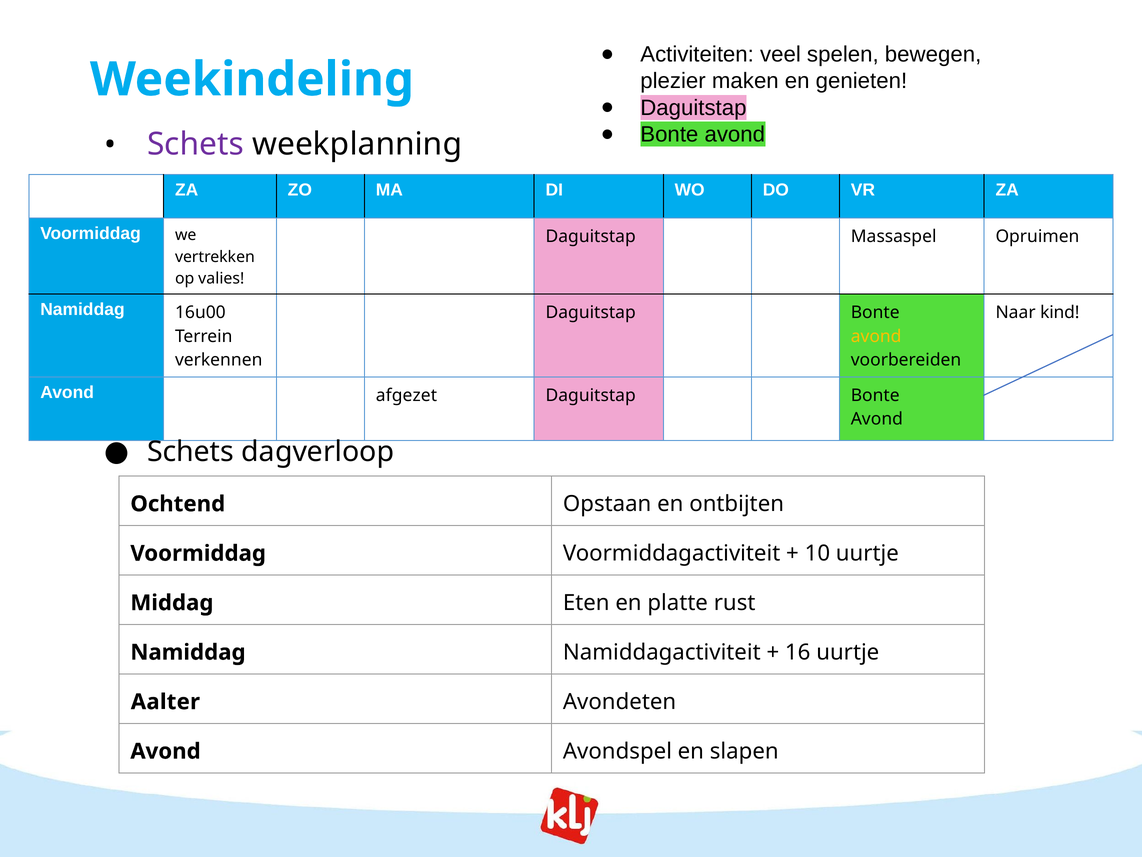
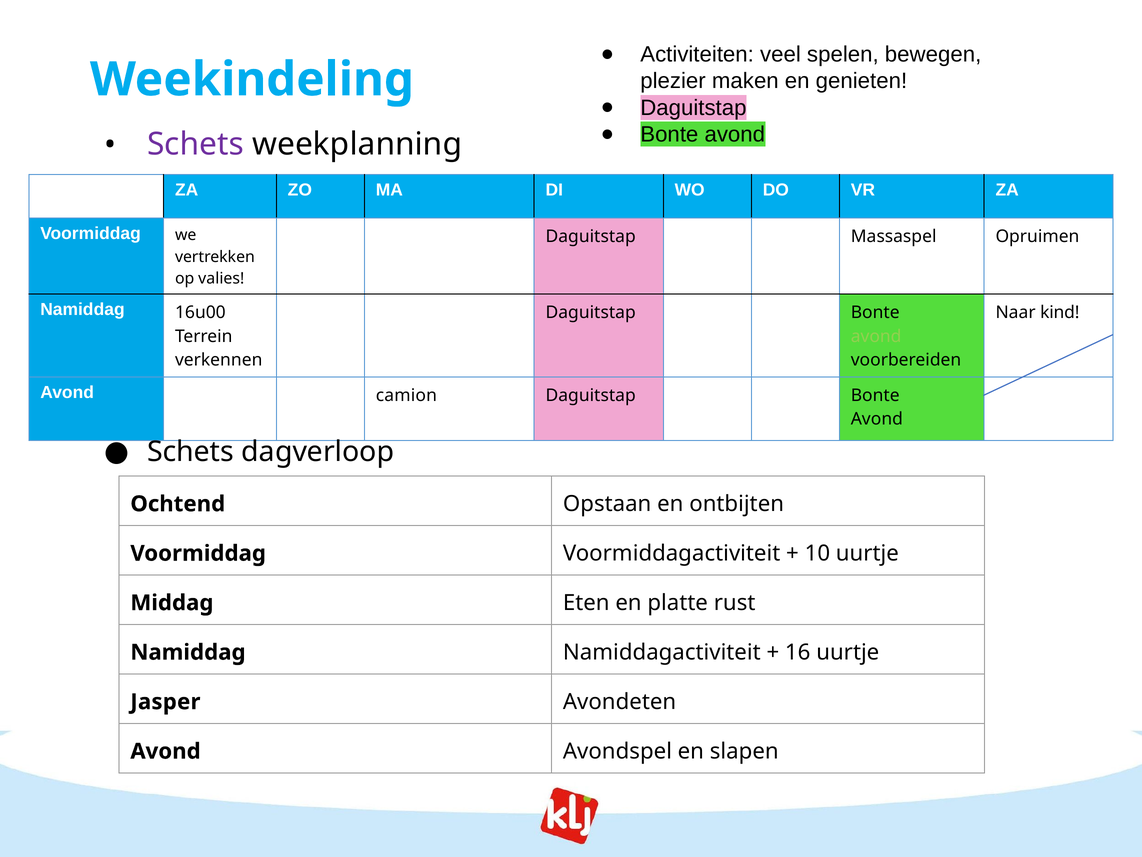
avond at (876, 336) colour: yellow -> light green
afgezet: afgezet -> camion
Aalter: Aalter -> Jasper
